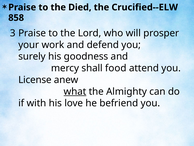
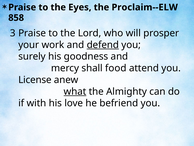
Died: Died -> Eyes
Crucified--ELW: Crucified--ELW -> Proclaim--ELW
defend underline: none -> present
